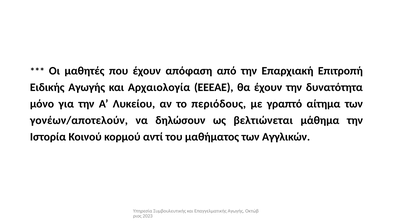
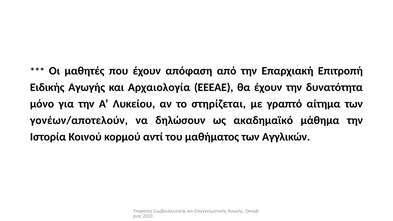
περιόδους: περιόδους -> στηρίζεται
βελτιώνεται: βελτιώνεται -> ακαδημαϊκό
